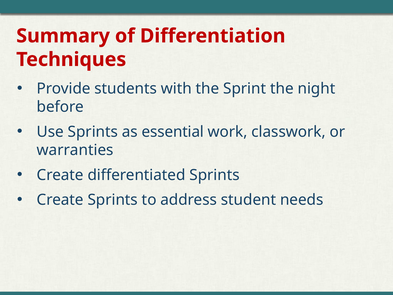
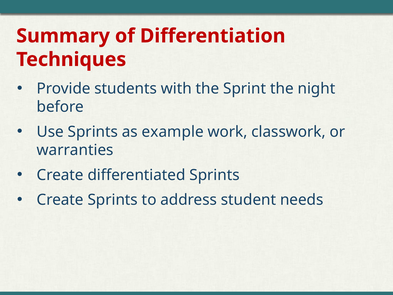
essential: essential -> example
